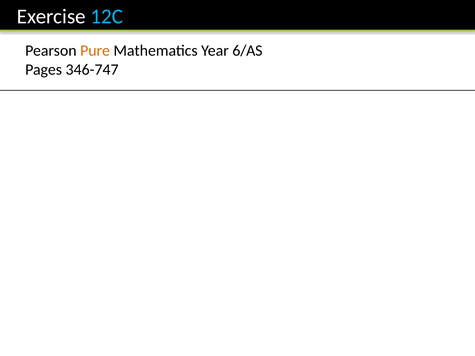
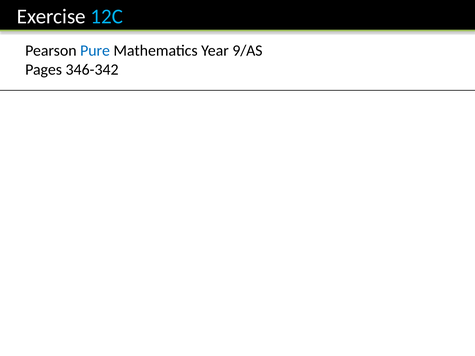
Pure colour: orange -> blue
6/AS: 6/AS -> 9/AS
346-747: 346-747 -> 346-342
